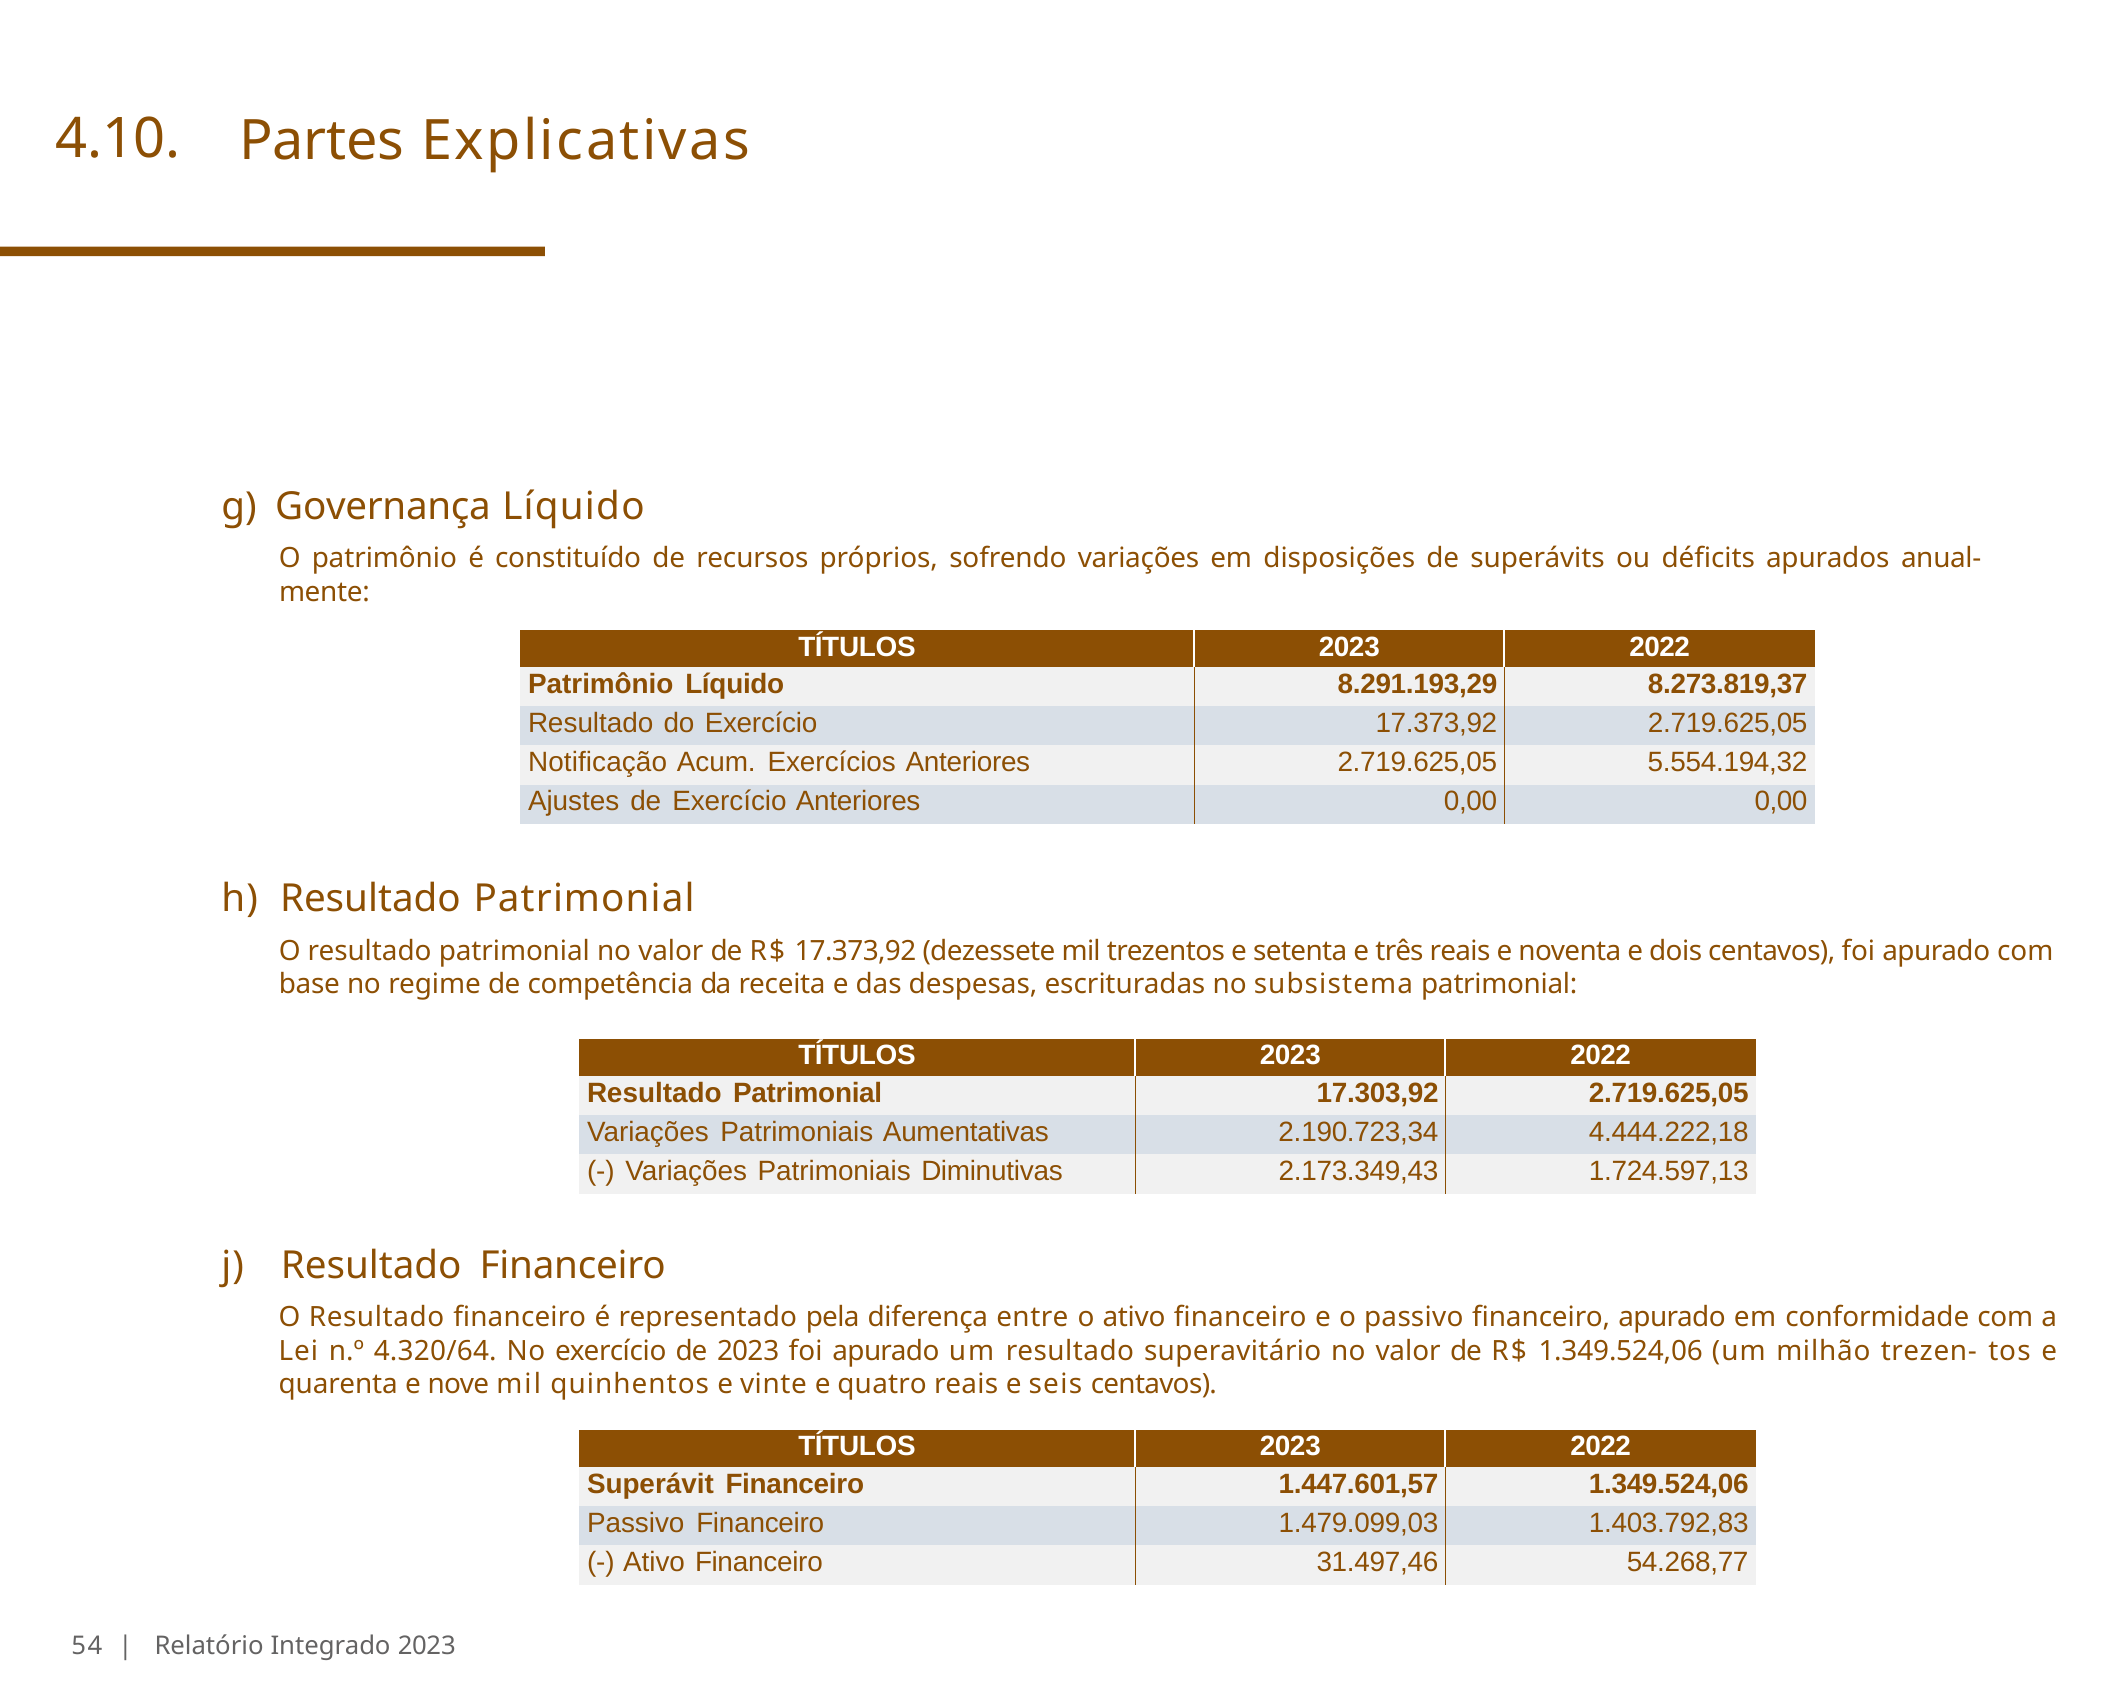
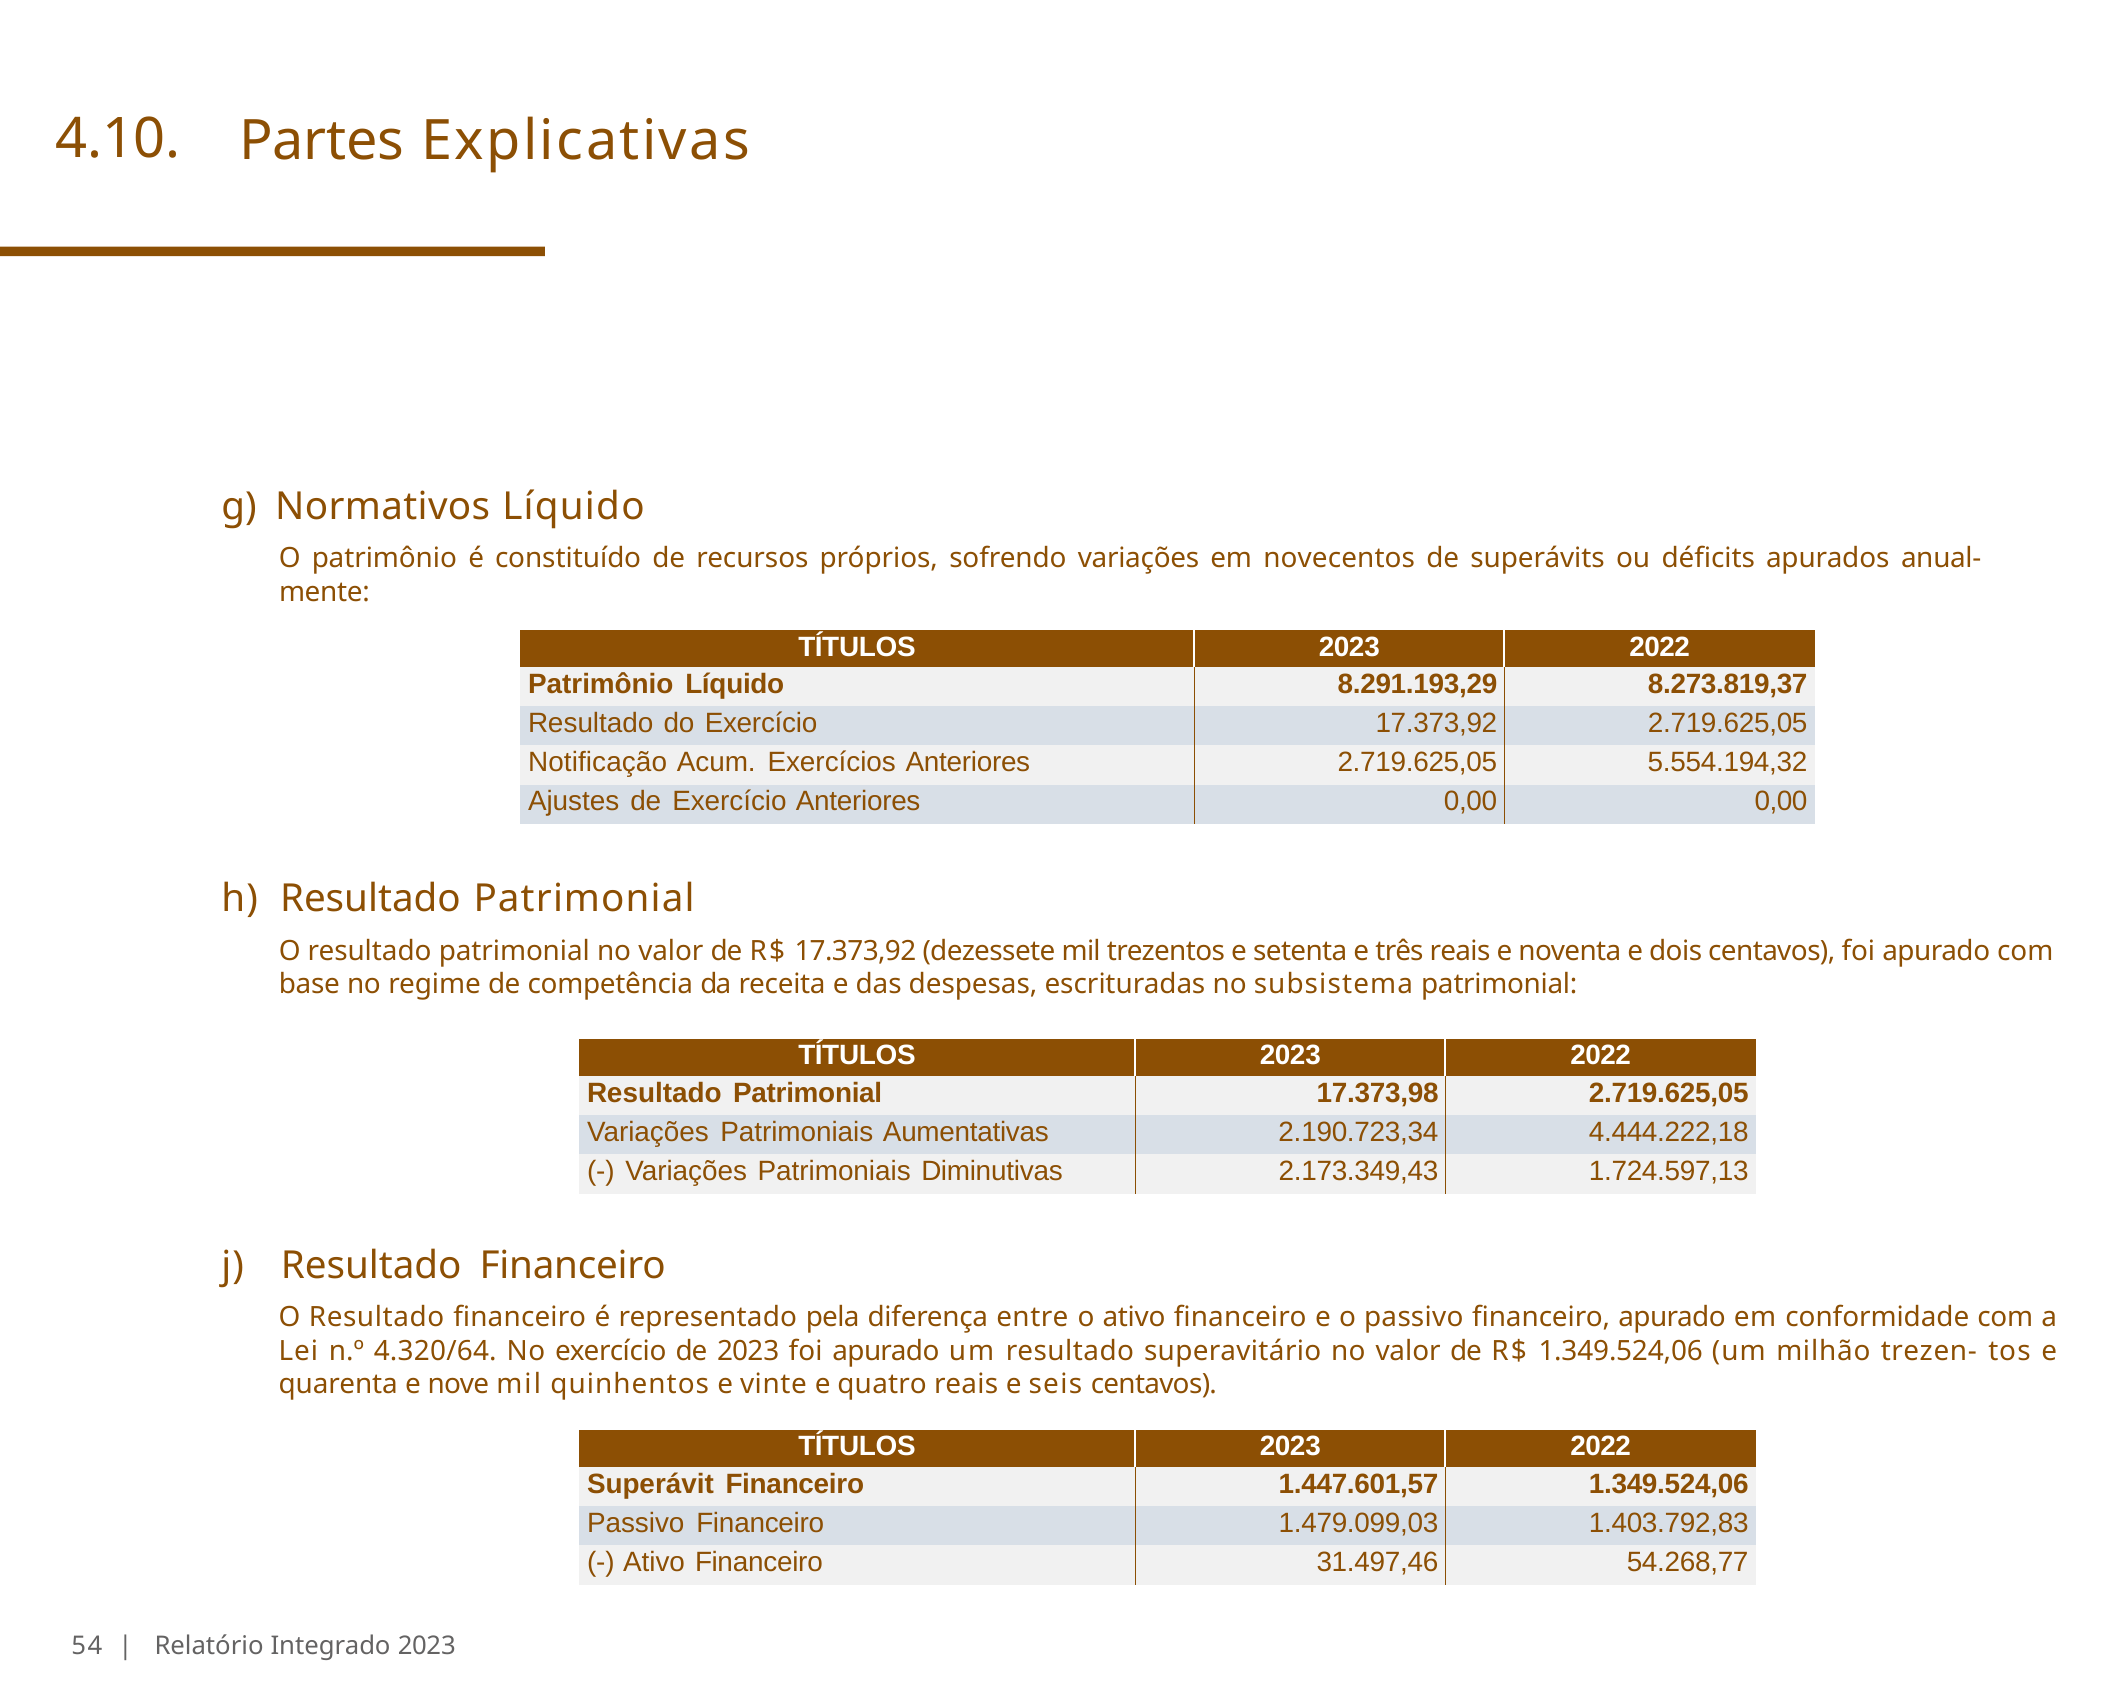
Governança: Governança -> Normativos
disposições: disposições -> novecentos
17.303,92: 17.303,92 -> 17.373,98
